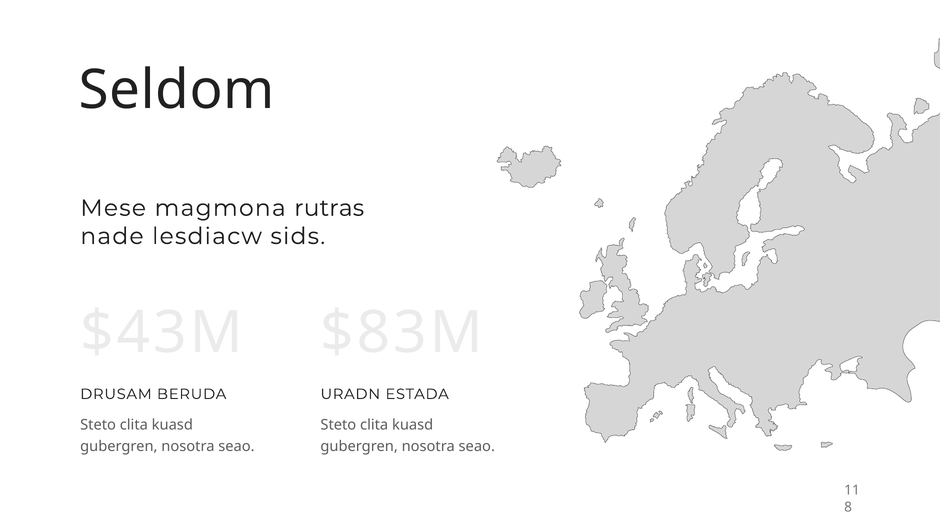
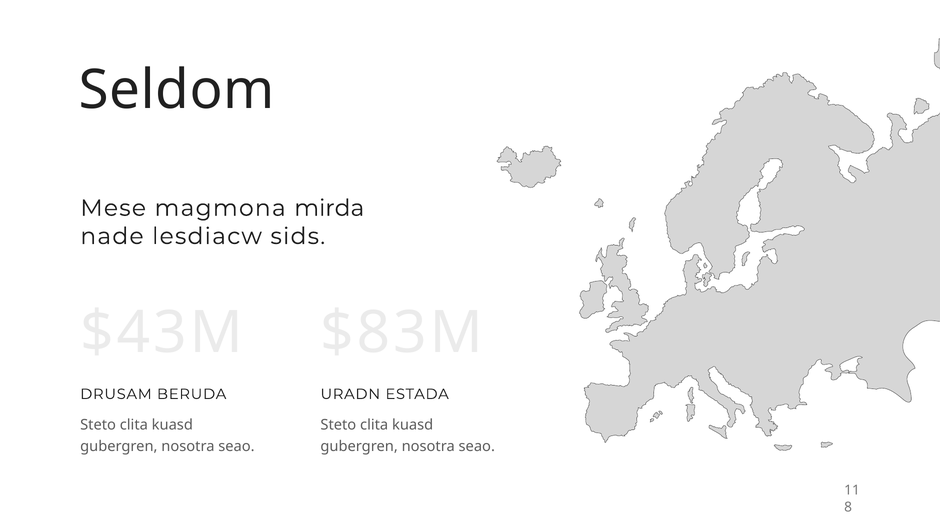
rutras: rutras -> mirda
